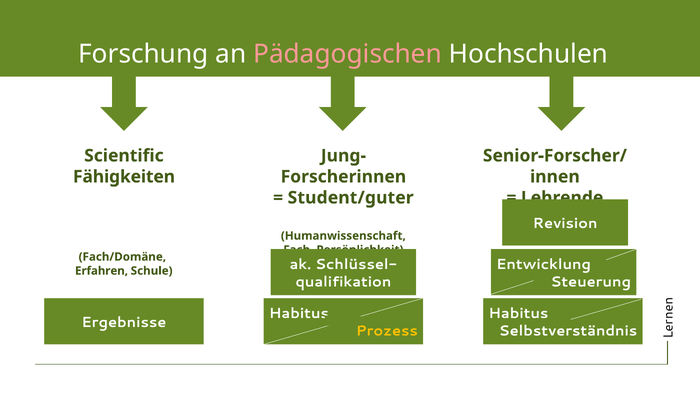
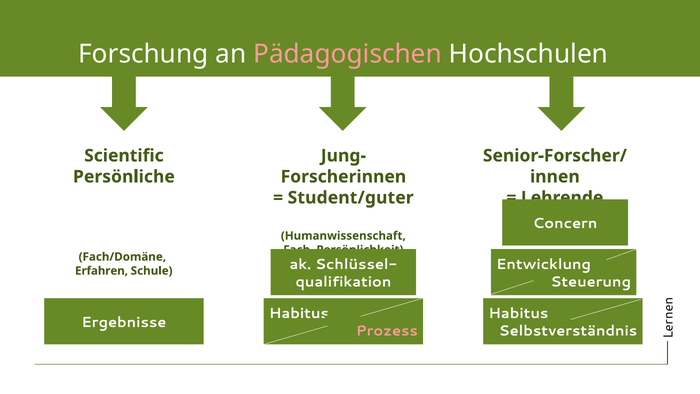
Fähigkeiten: Fähigkeiten -> Persönliche
Revision: Revision -> Concern
Prozess colour: yellow -> pink
